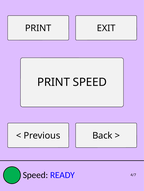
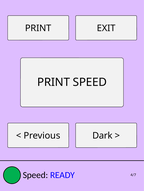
Back: Back -> Dark
